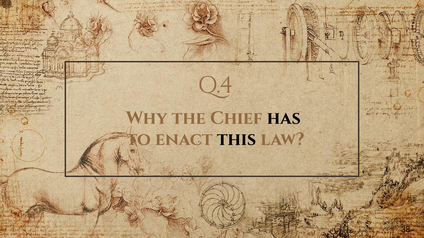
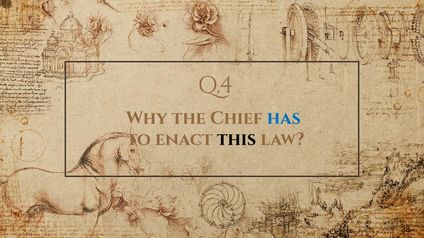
has colour: black -> blue
